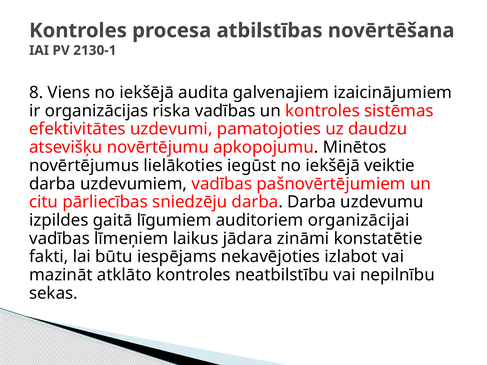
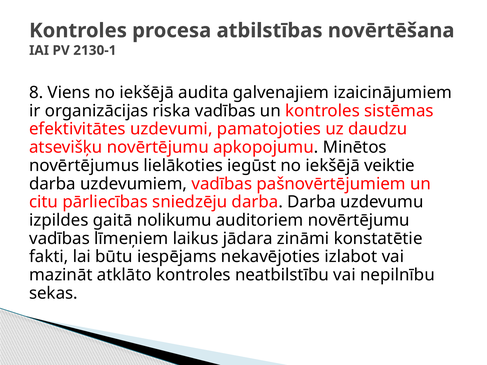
līgumiem: līgumiem -> nolikumu
auditoriem organizācijai: organizācijai -> novērtējumu
